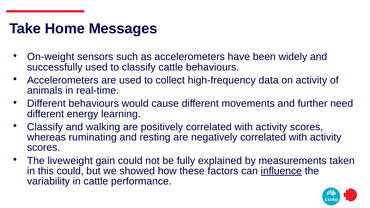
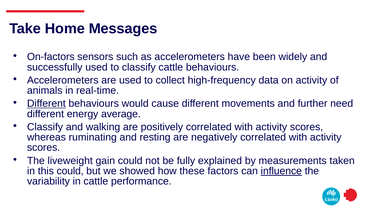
On-weight: On-weight -> On-factors
Different at (46, 104) underline: none -> present
learning: learning -> average
